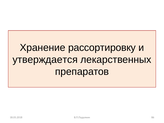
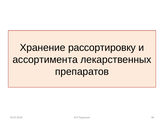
утверждается: утверждается -> ассортимента
